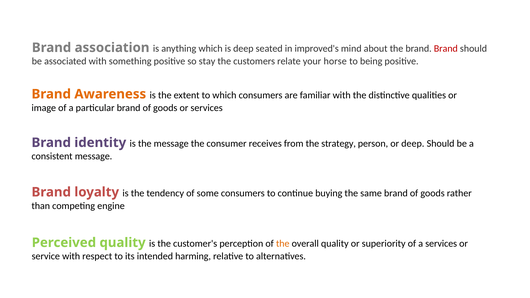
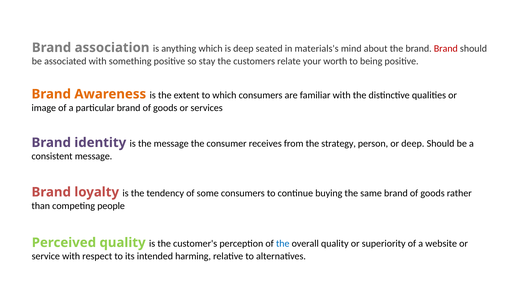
improved's: improved's -> materials's
horse: horse -> worth
engine: engine -> people
the at (283, 244) colour: orange -> blue
a services: services -> website
